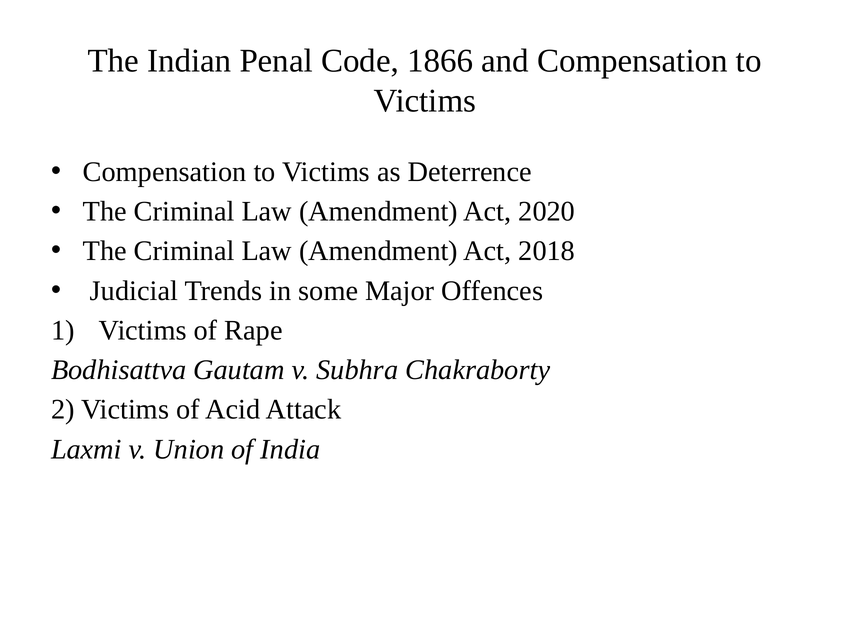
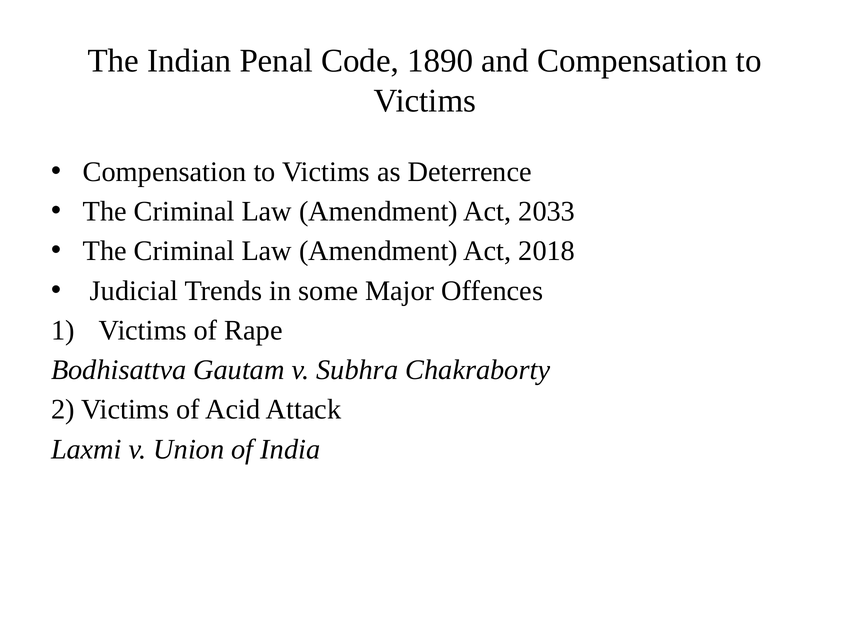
1866: 1866 -> 1890
2020: 2020 -> 2033
